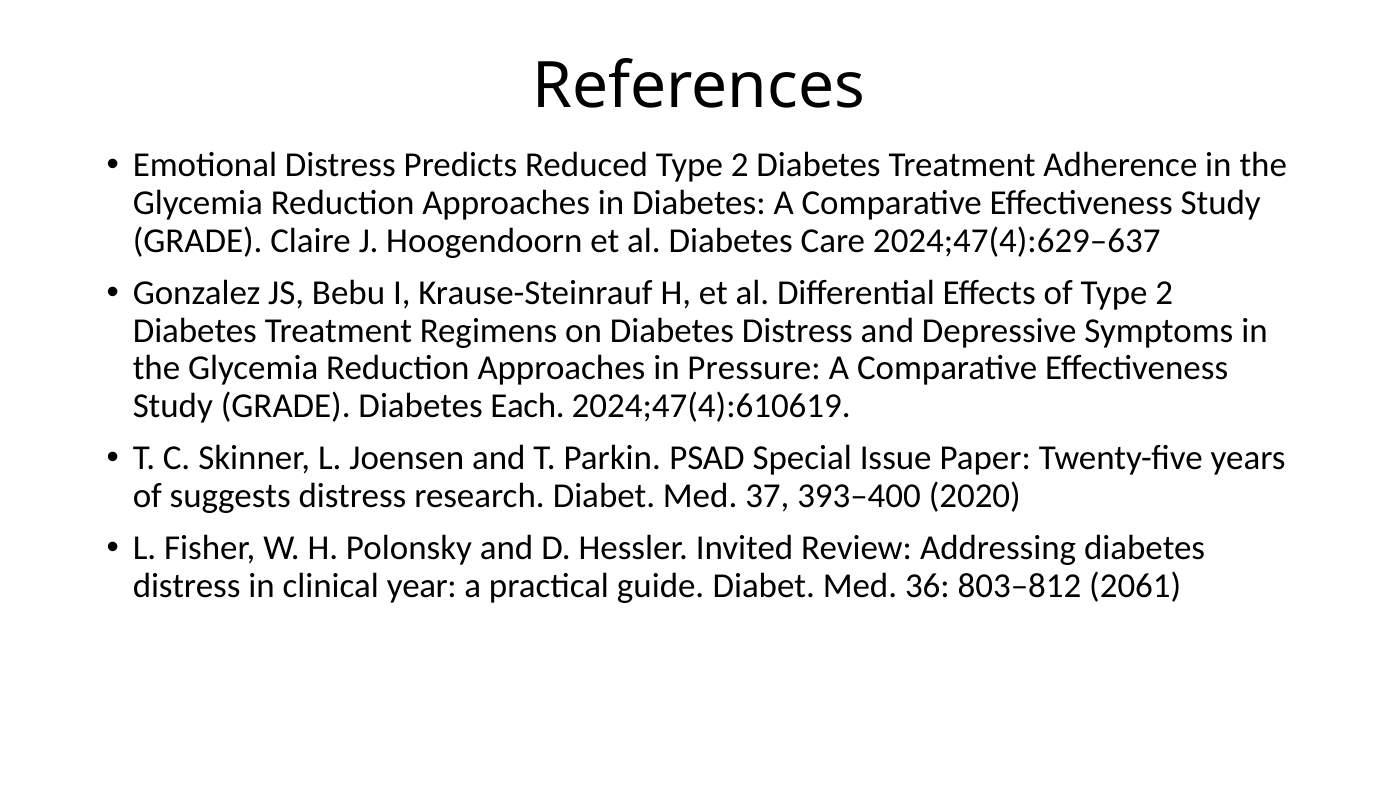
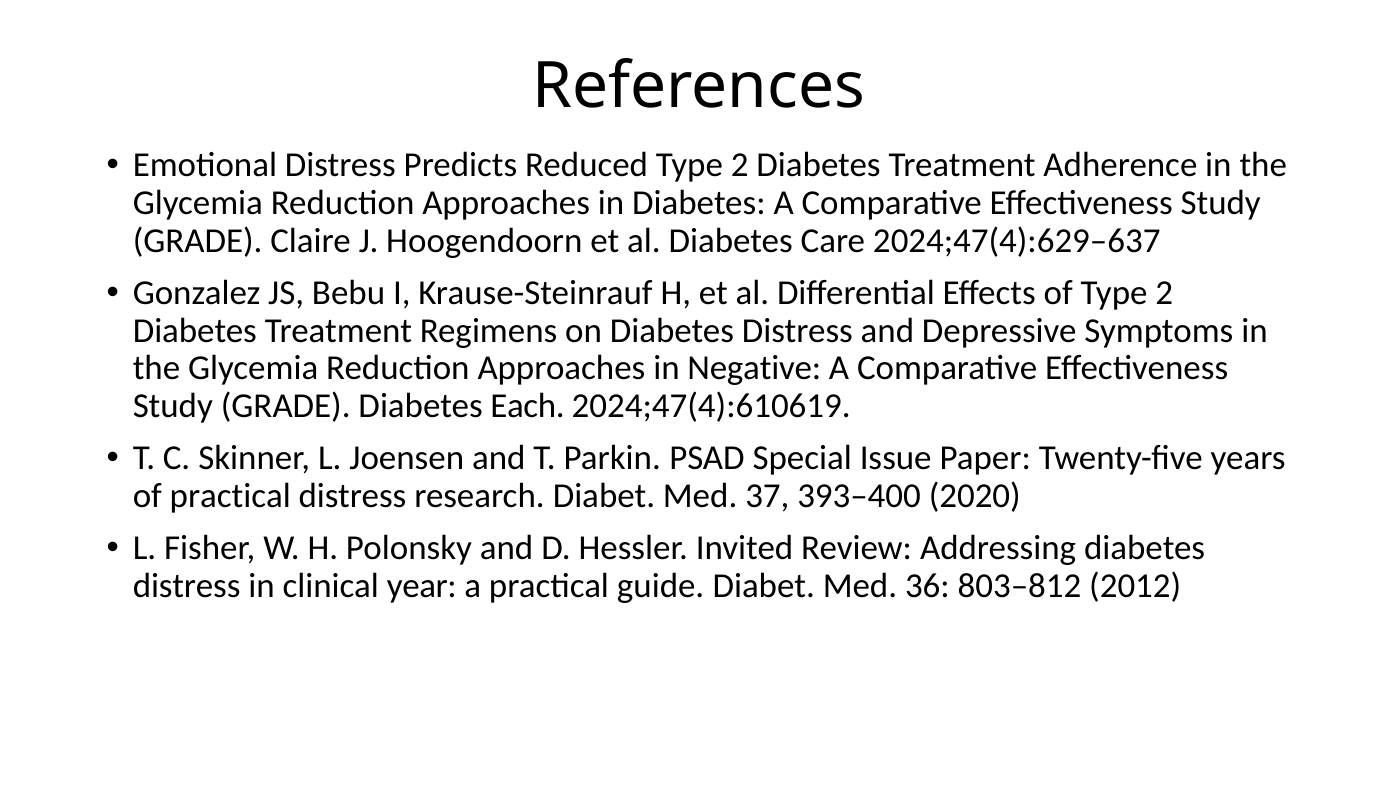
Pressure: Pressure -> Negative
of suggests: suggests -> practical
2061: 2061 -> 2012
